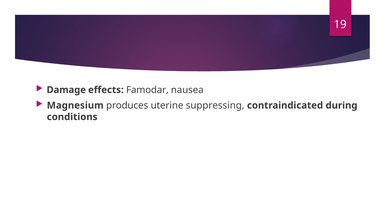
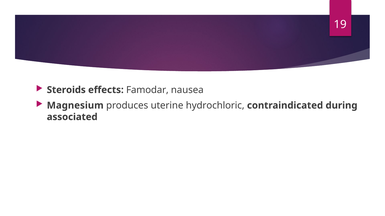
Damage: Damage -> Steroids
suppressing: suppressing -> hydrochloric
conditions: conditions -> associated
